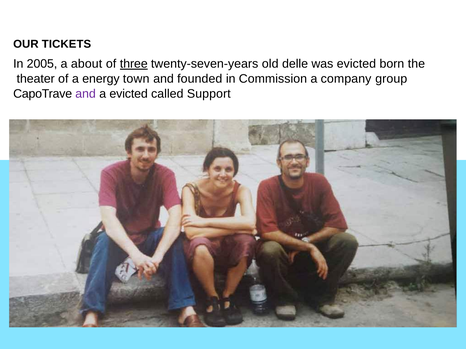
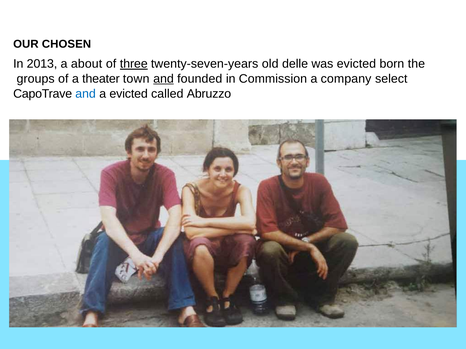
TICKETS: TICKETS -> CHOSEN
2005: 2005 -> 2013
theater: theater -> groups
energy: energy -> theater
and at (164, 79) underline: none -> present
group: group -> select
and at (86, 94) colour: purple -> blue
Support: Support -> Abruzzo
